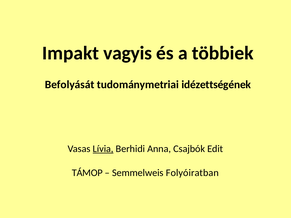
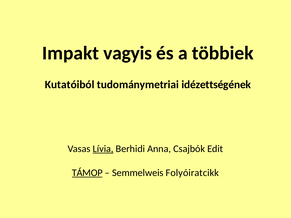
Befolyását: Befolyását -> Kutatóiból
TÁMOP underline: none -> present
Folyóiratban: Folyóiratban -> Folyóiratcikk
